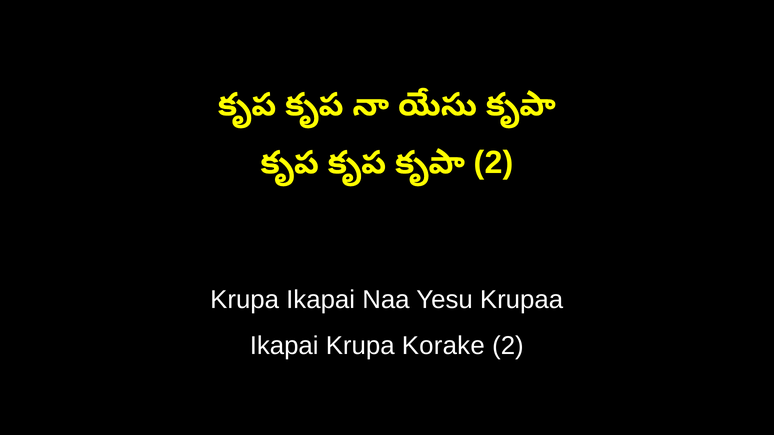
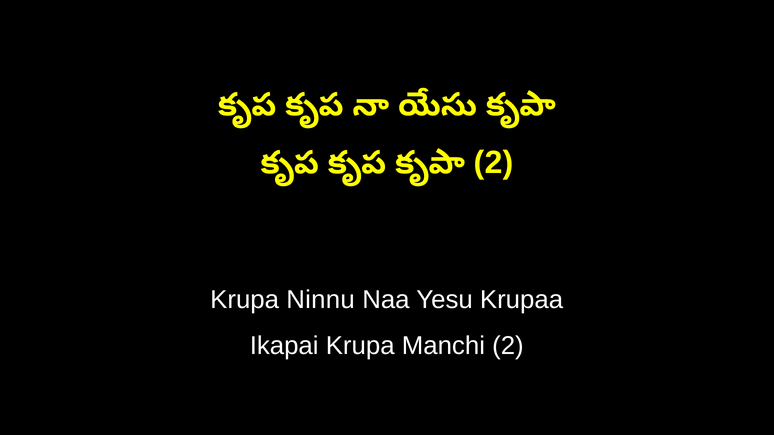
Krupa Ikapai: Ikapai -> Ninnu
Korake: Korake -> Manchi
